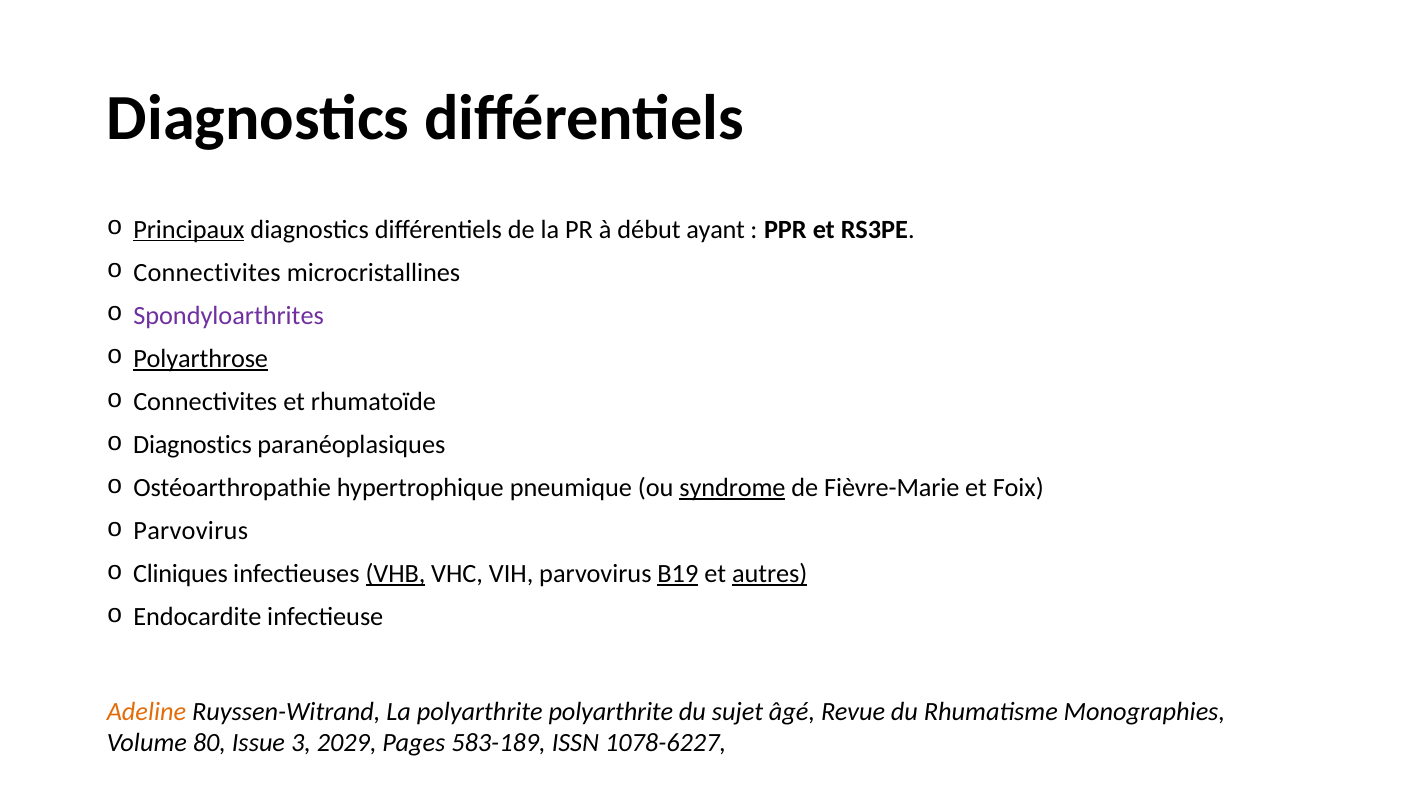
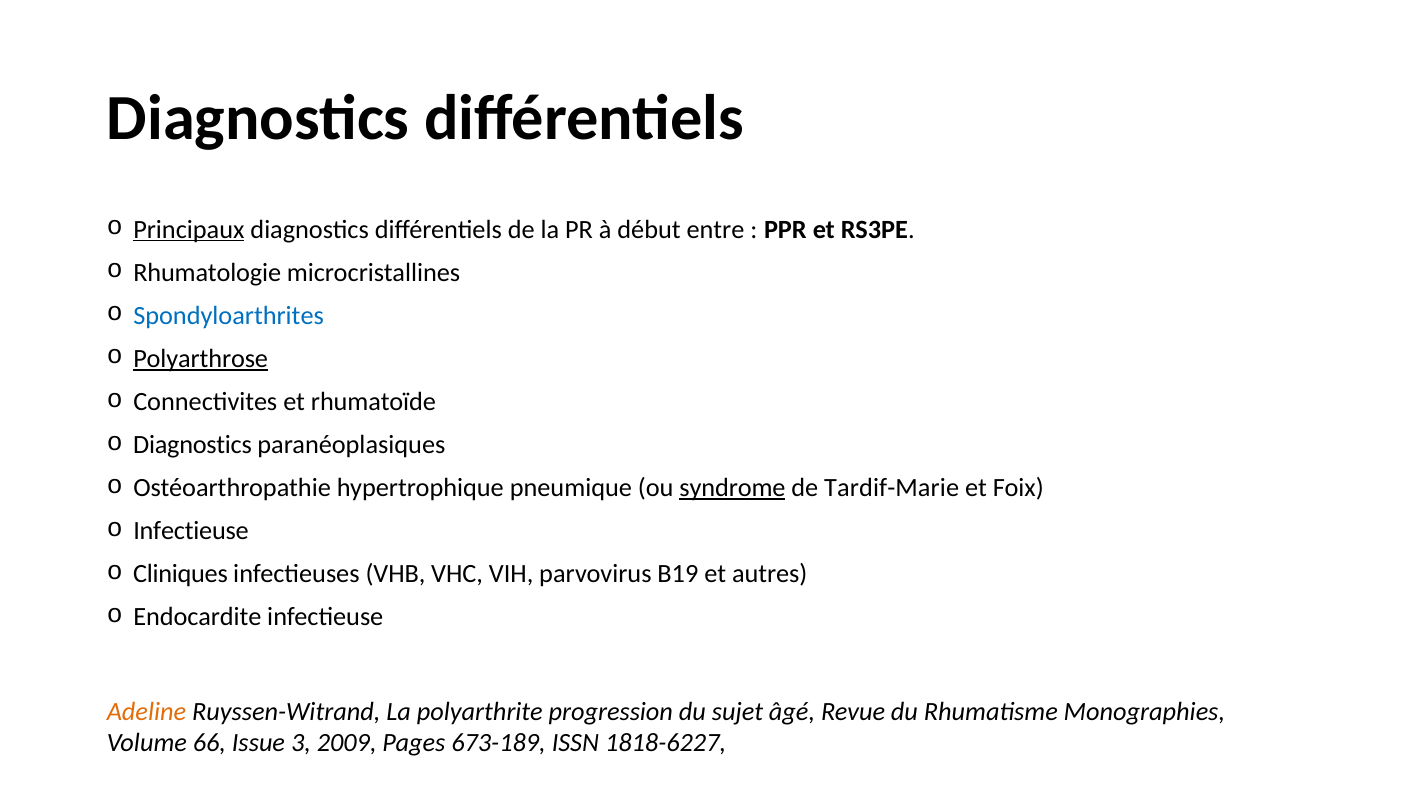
ayant: ayant -> entre
Connectivites at (207, 272): Connectivites -> Rhumatologie
Spondyloarthrites colour: purple -> blue
Fièvre-Marie: Fièvre-Marie -> Tardif-Marie
Parvovirus at (191, 531): Parvovirus -> Infectieuse
VHB underline: present -> none
B19 underline: present -> none
autres underline: present -> none
polyarthrite polyarthrite: polyarthrite -> progression
80: 80 -> 66
2029: 2029 -> 2009
583-189: 583-189 -> 673-189
1078-6227: 1078-6227 -> 1818-6227
